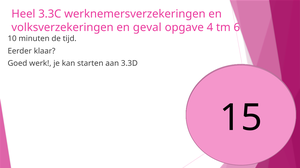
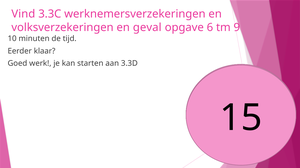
Heel: Heel -> Vind
4: 4 -> 6
6: 6 -> 9
